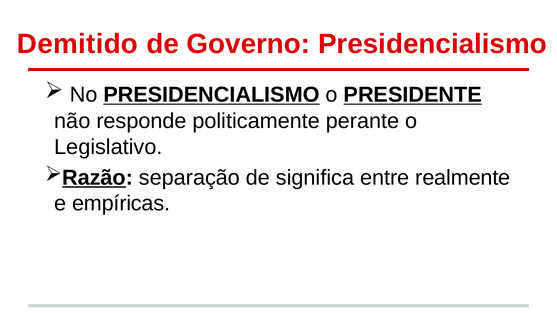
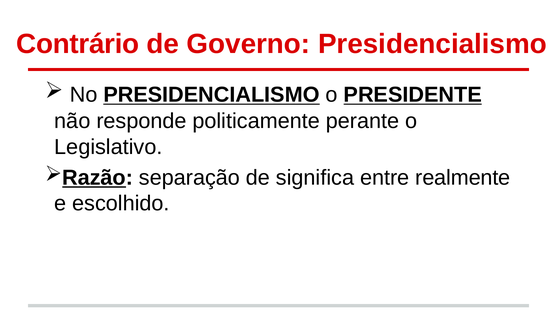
Demitido: Demitido -> Contrário
empíricas: empíricas -> escolhido
